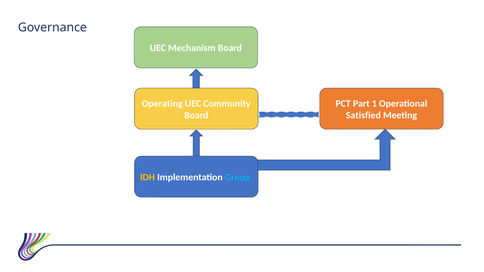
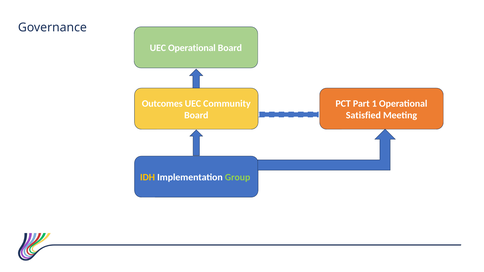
UEC Mechanism: Mechanism -> Operational
Operating: Operating -> Outcomes
Group colour: light blue -> light green
